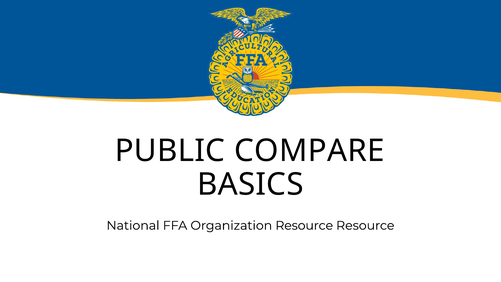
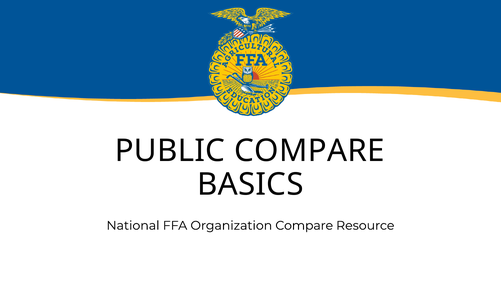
Organization Resource: Resource -> Compare
